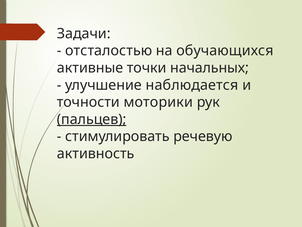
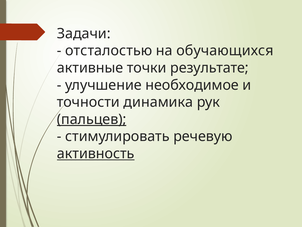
начальных: начальных -> результате
наблюдается: наблюдается -> необходимое
моторики: моторики -> динамика
активность underline: none -> present
